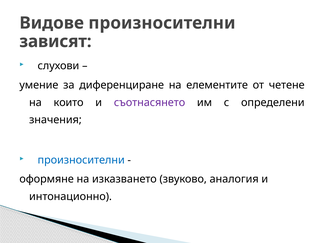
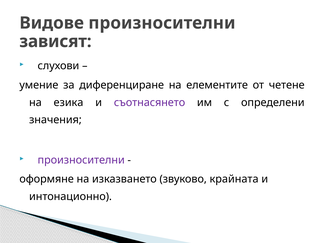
които: които -> езика
произносителни at (81, 160) colour: blue -> purple
аналогия: аналогия -> крайната
